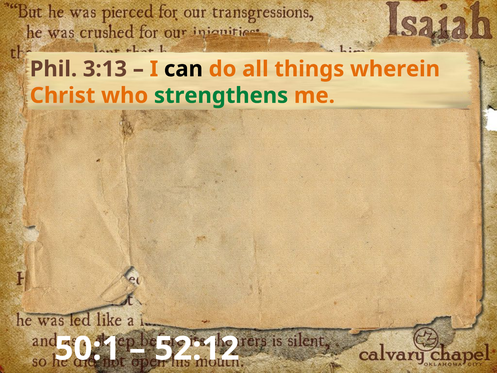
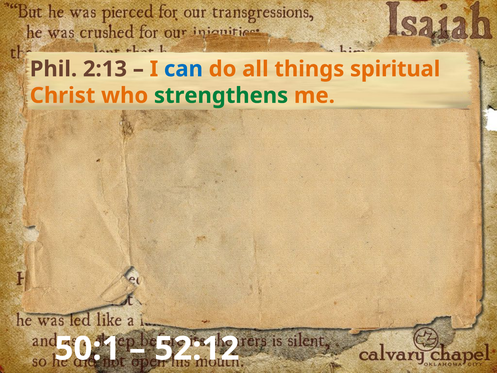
3:13: 3:13 -> 2:13
can colour: black -> blue
wherein: wherein -> spiritual
